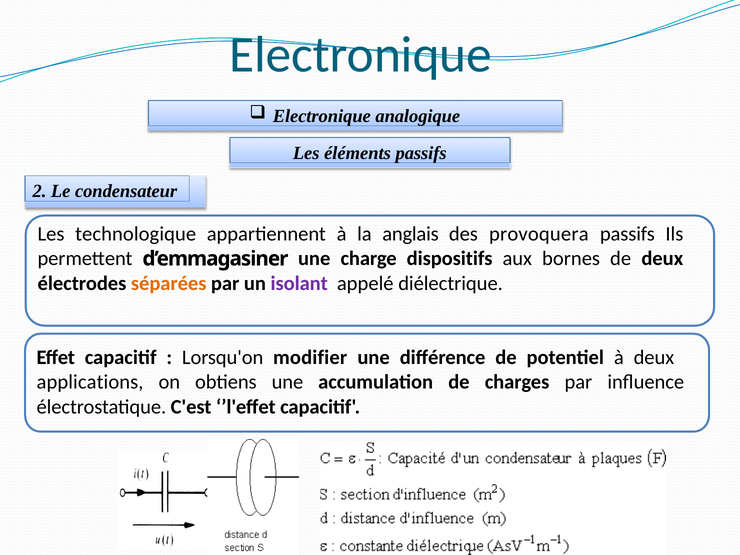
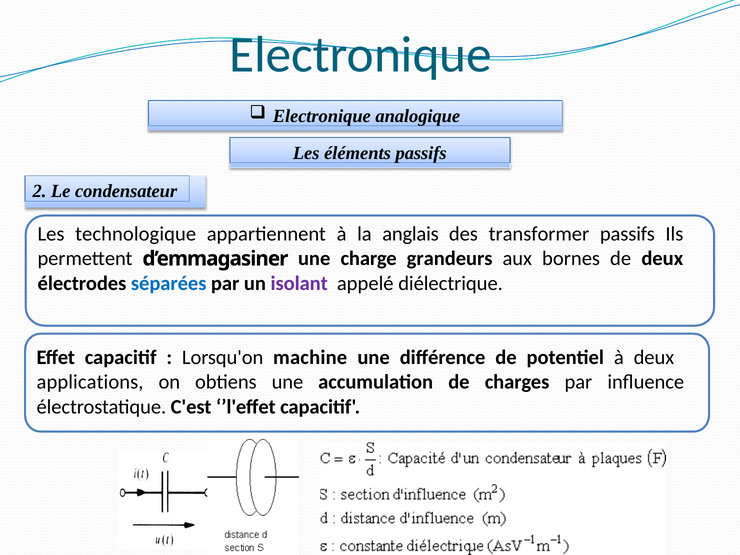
provoquera: provoquera -> transformer
dispositifs: dispositifs -> grandeurs
séparées colour: orange -> blue
modifier: modifier -> machine
